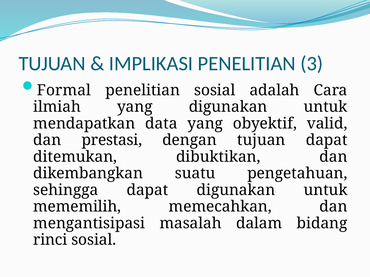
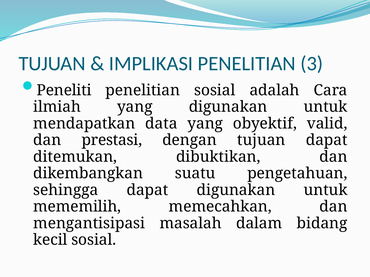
Formal: Formal -> Peneliti
rinci: rinci -> kecil
